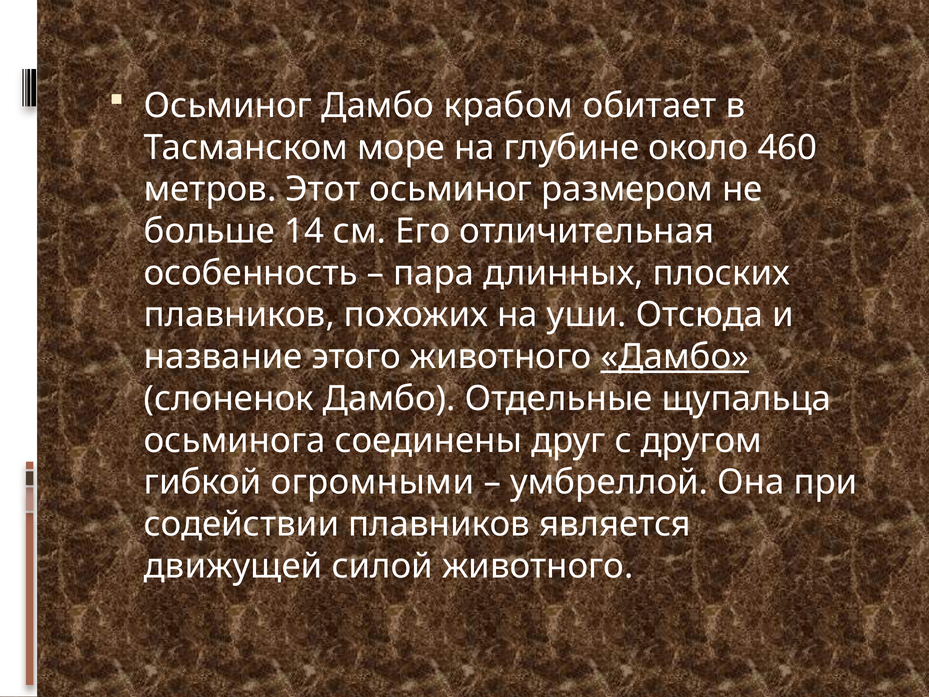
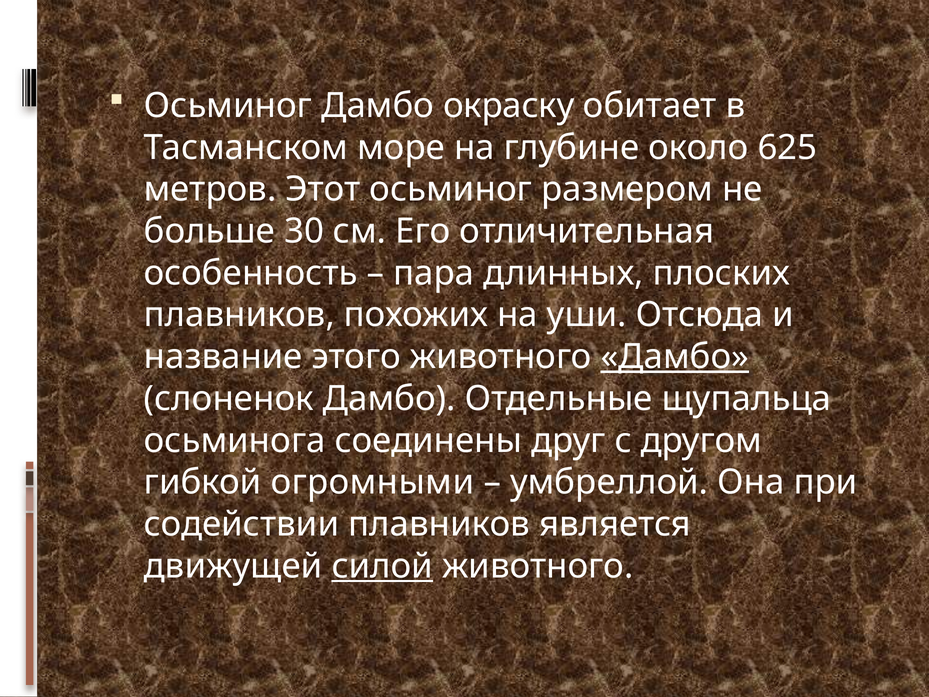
крабом: крабом -> окраску
460: 460 -> 625
14: 14 -> 30
силой underline: none -> present
